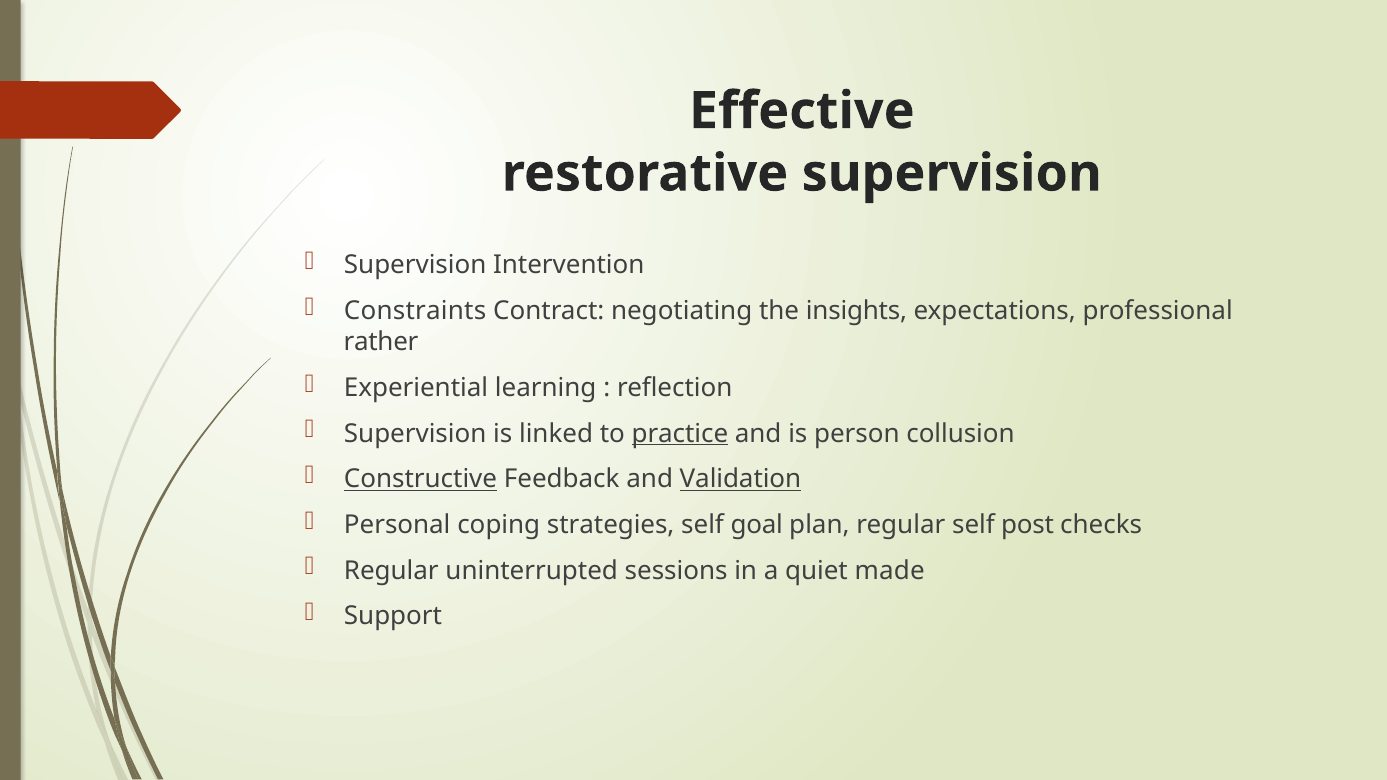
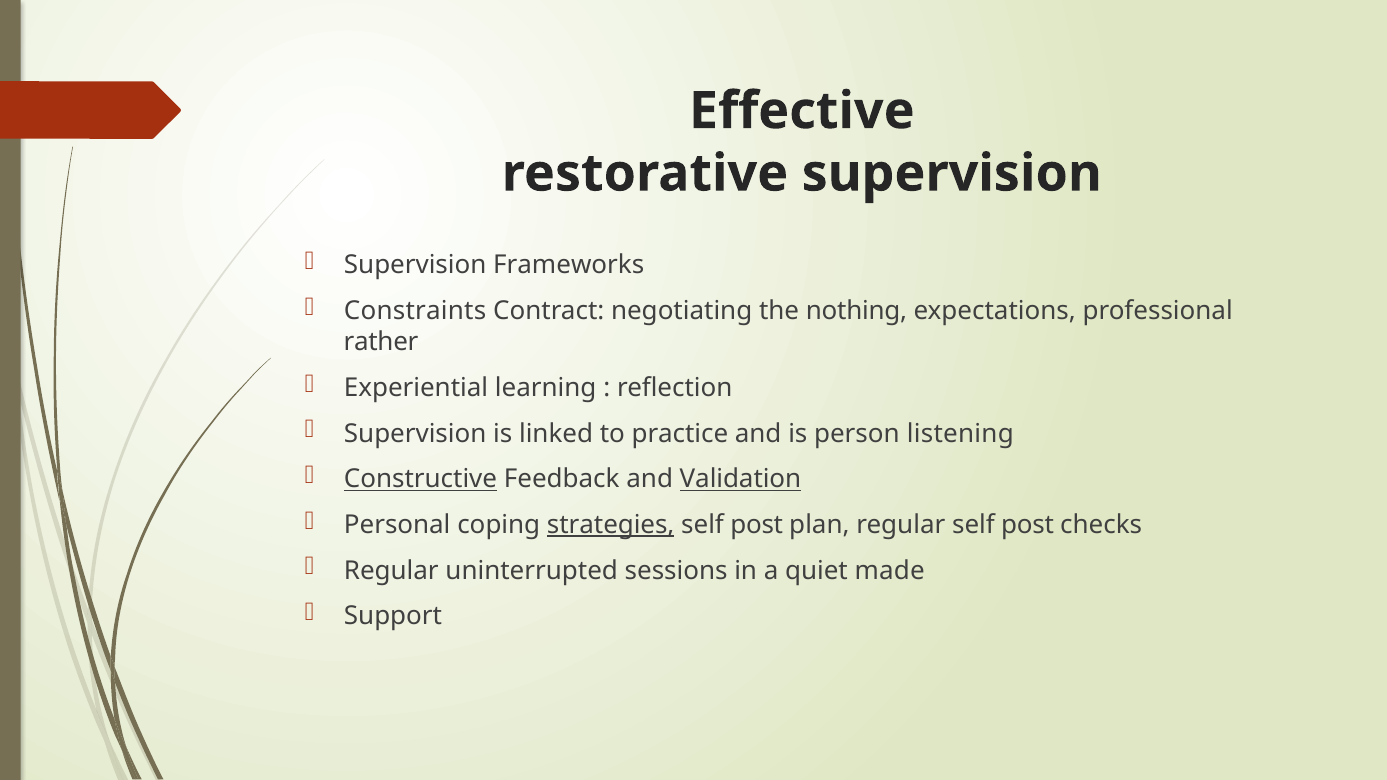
Intervention: Intervention -> Frameworks
insights: insights -> nothing
practice underline: present -> none
collusion: collusion -> listening
strategies underline: none -> present
goal at (757, 525): goal -> post
